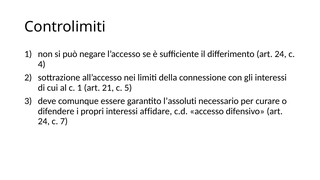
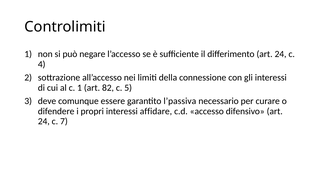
21: 21 -> 82
l’assoluti: l’assoluti -> l’passiva
